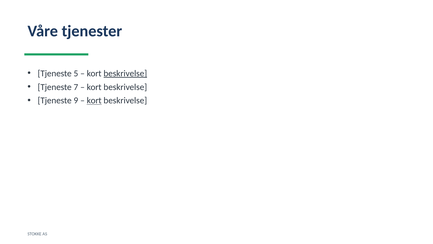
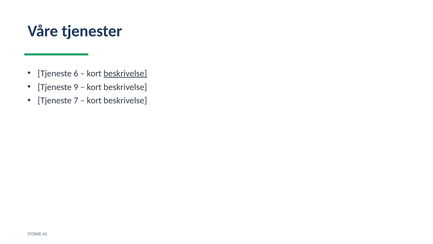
5: 5 -> 6
7: 7 -> 9
9: 9 -> 7
kort at (94, 100) underline: present -> none
